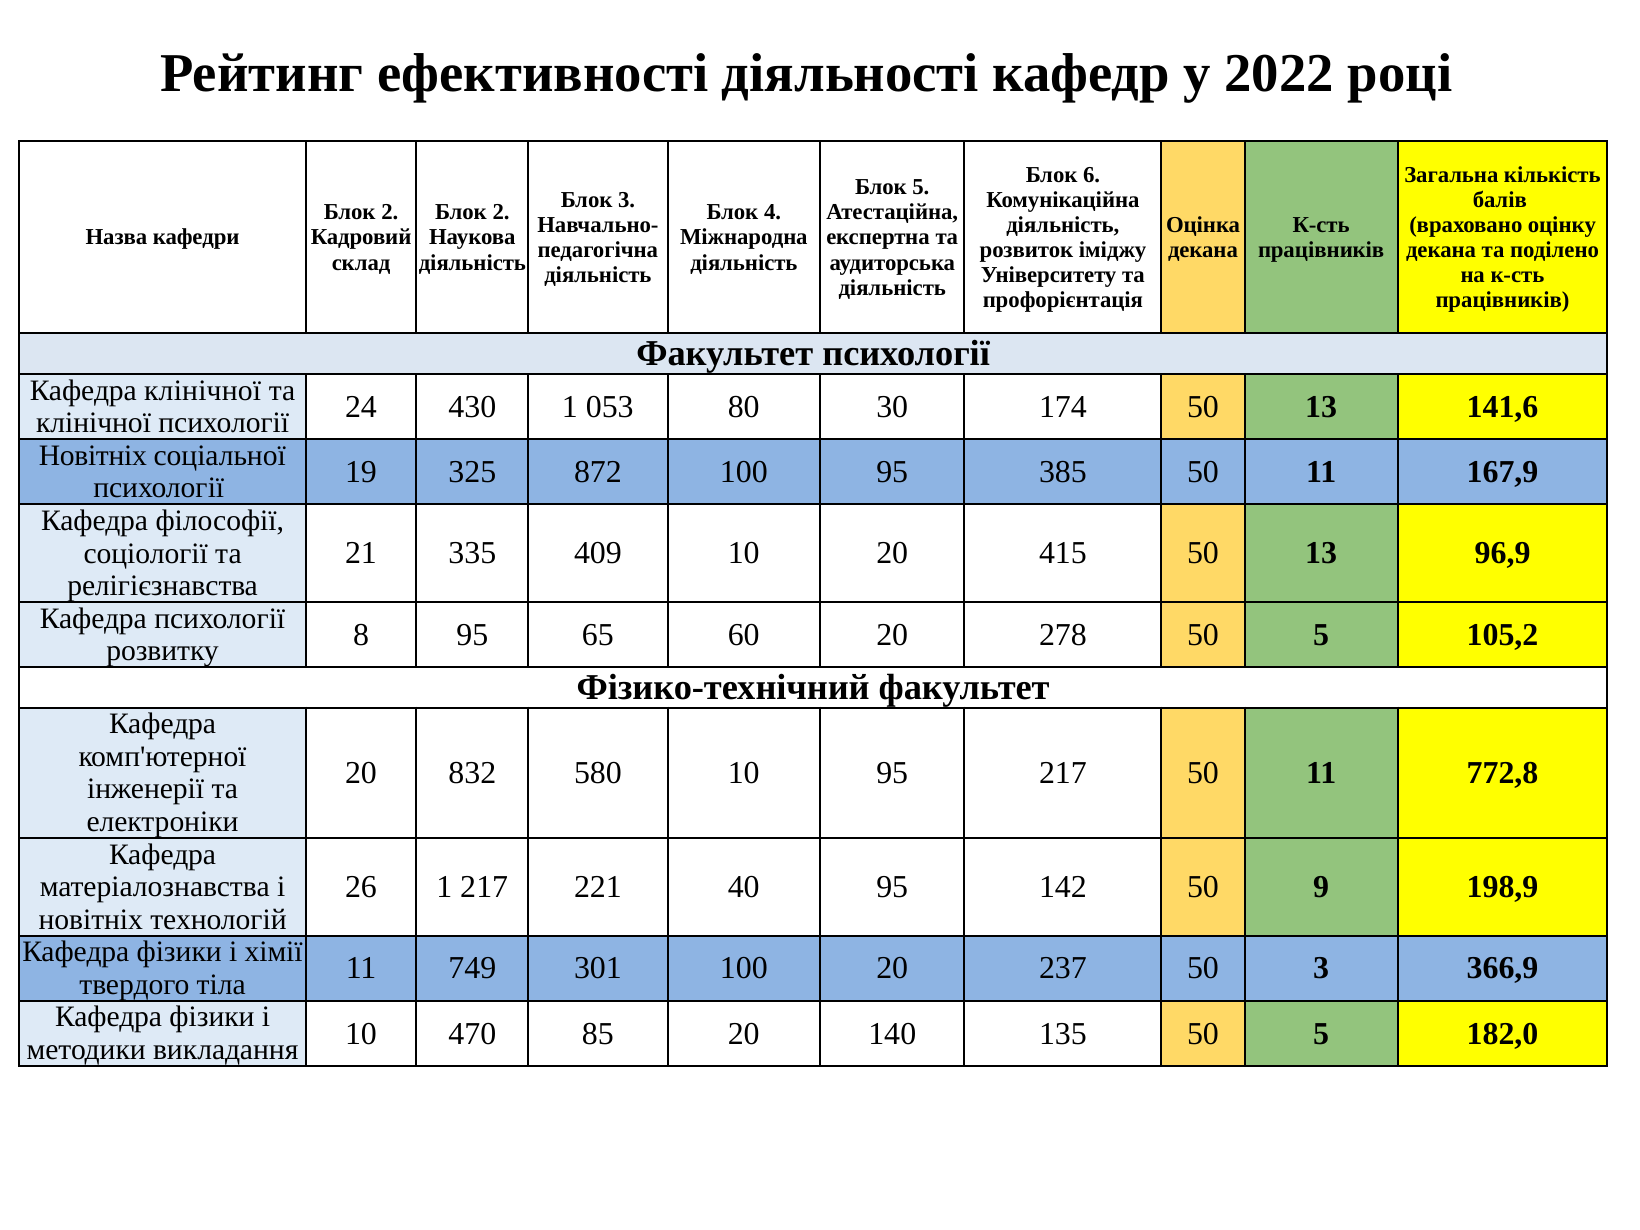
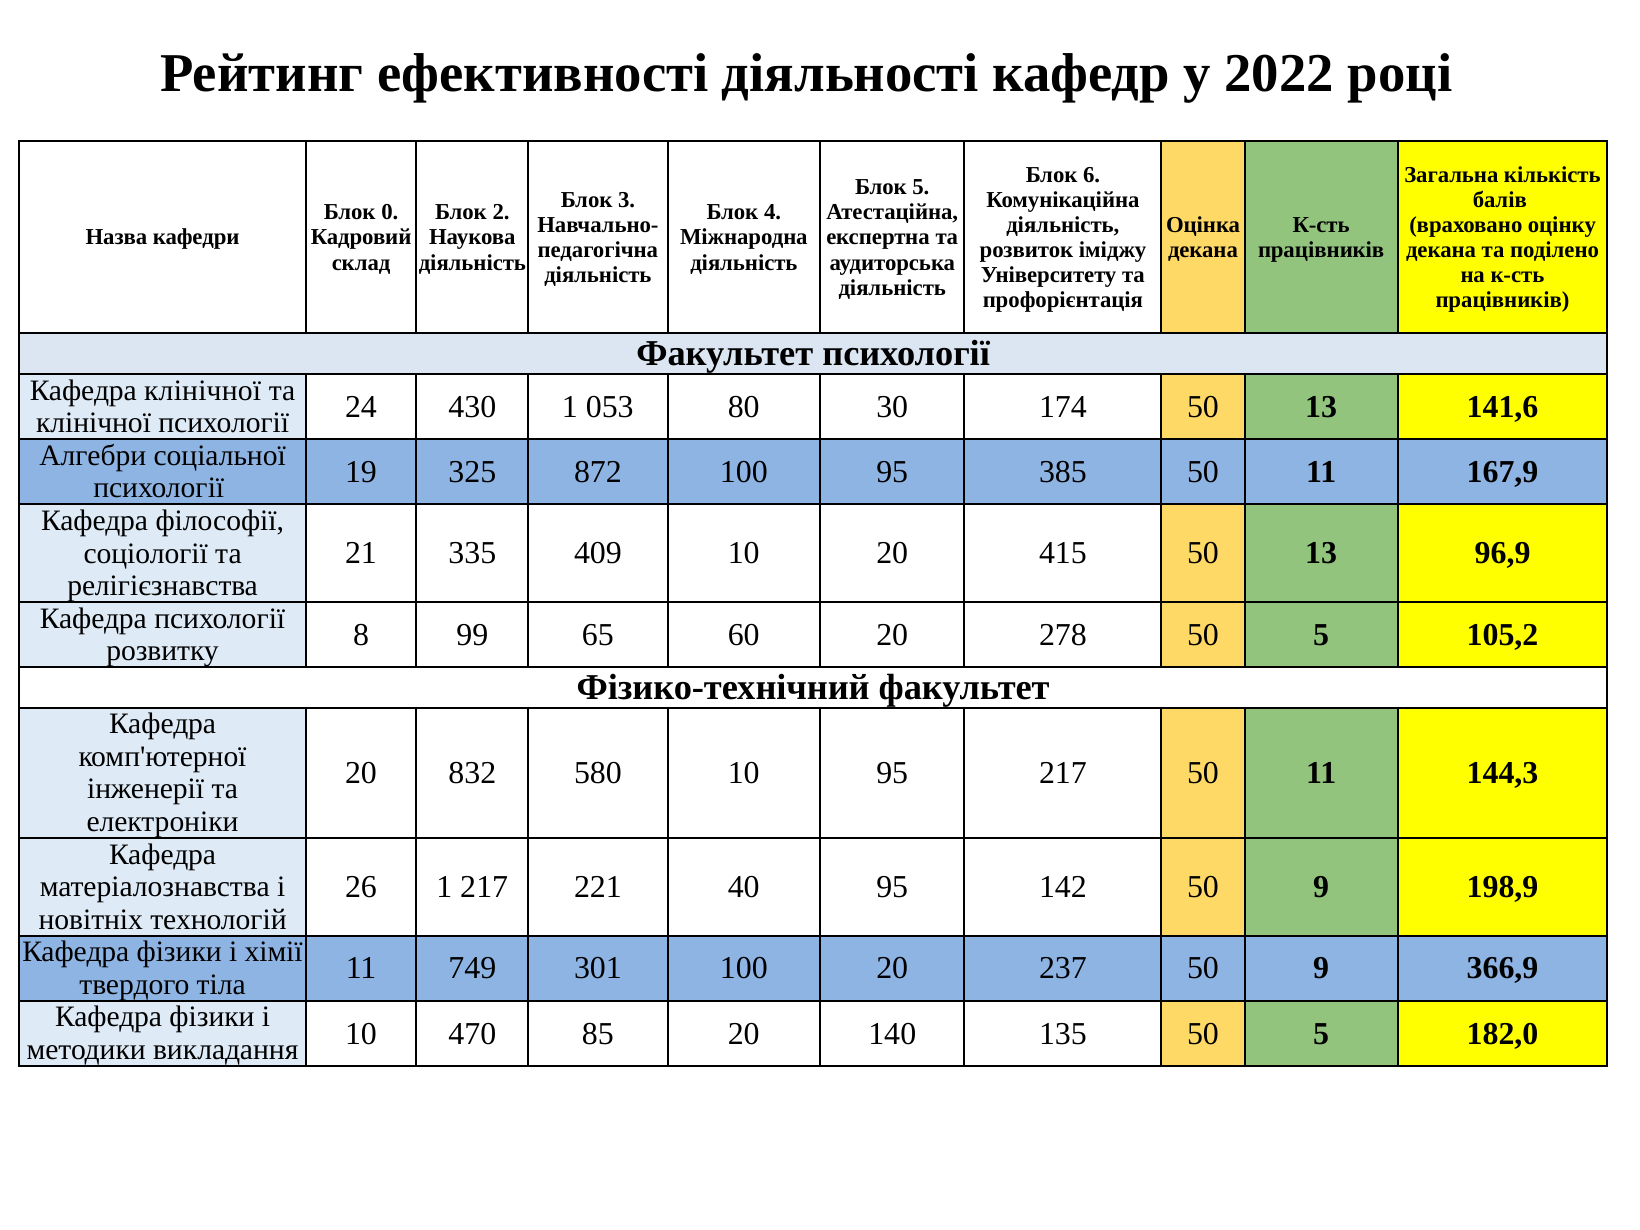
2 at (390, 212): 2 -> 0
Новітніх at (93, 456): Новітніх -> Алгебри
8 95: 95 -> 99
772,8: 772,8 -> 144,3
237 50 3: 3 -> 9
